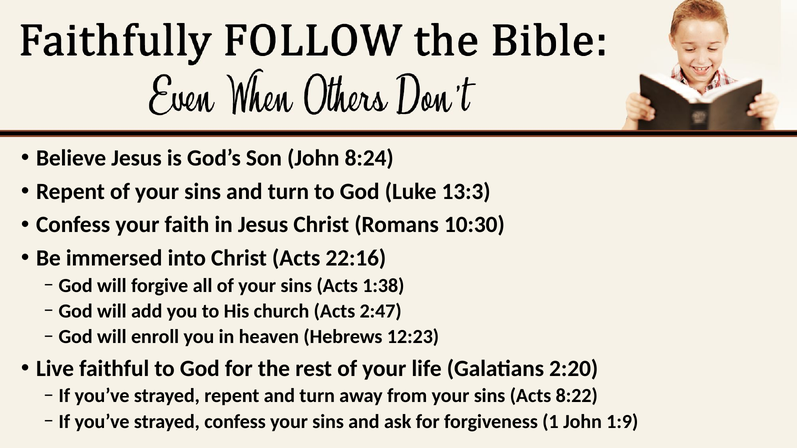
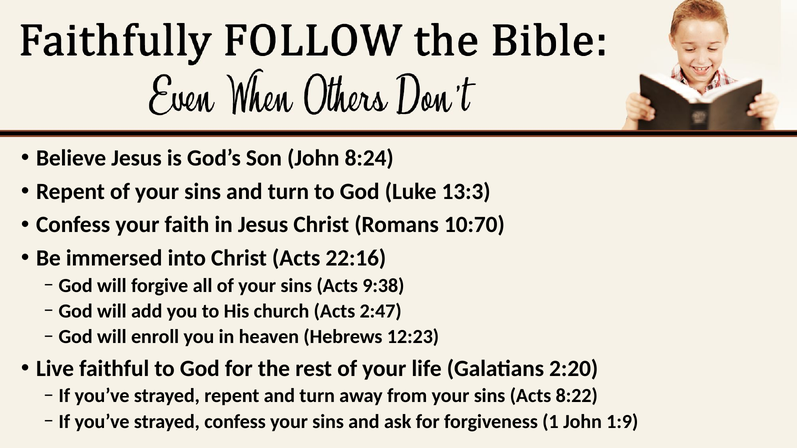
10:30: 10:30 -> 10:70
1:38: 1:38 -> 9:38
